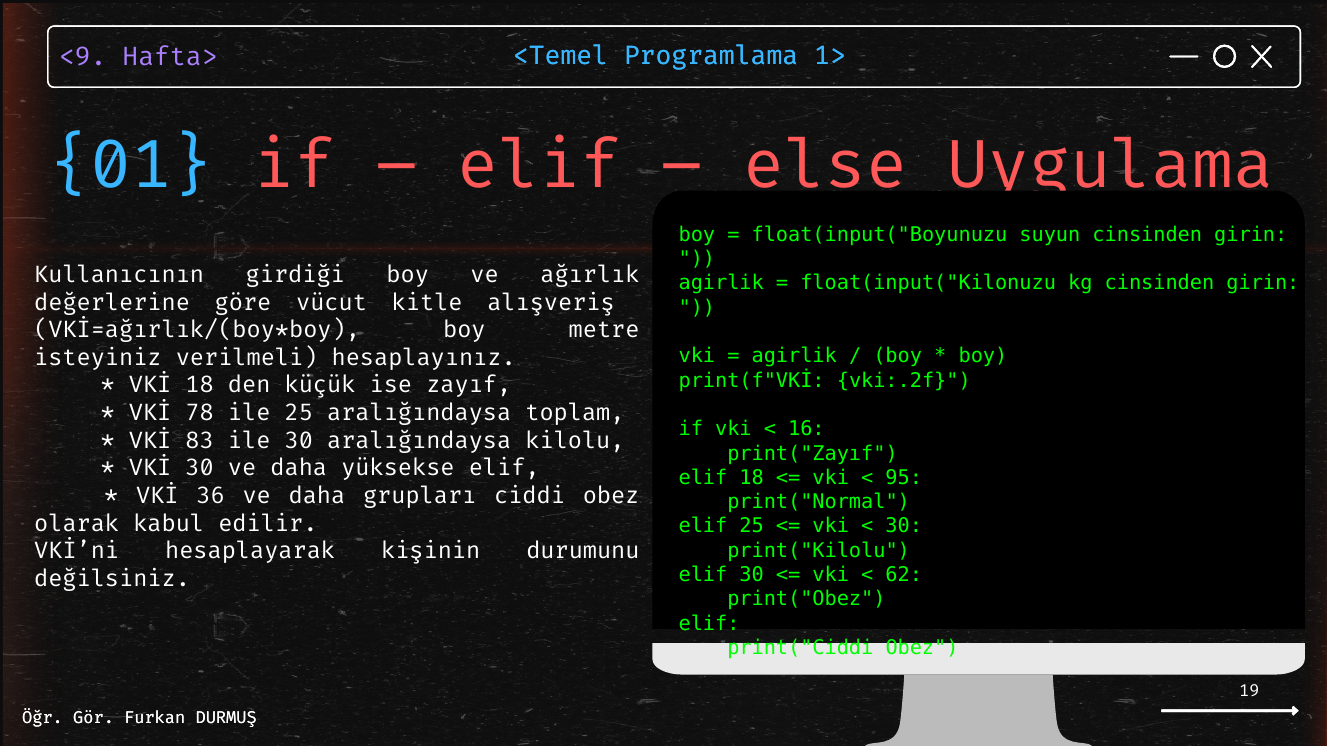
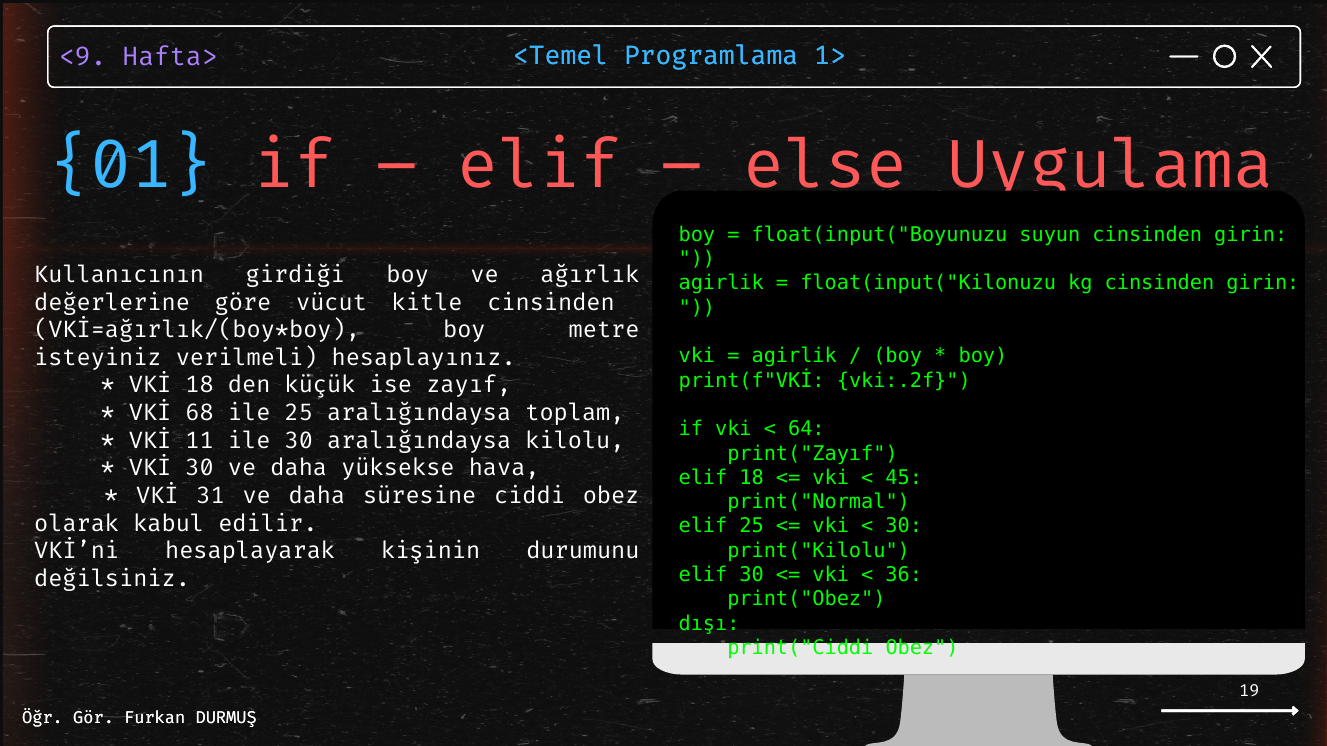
kitle alışveriş: alışveriş -> cinsinden
78: 78 -> 68
16: 16 -> 64
83: 83 -> 11
yüksekse elif: elif -> hava
95: 95 -> 45
36: 36 -> 31
grupları: grupları -> süresine
62: 62 -> 36
elif at (709, 624): elif -> dışı
